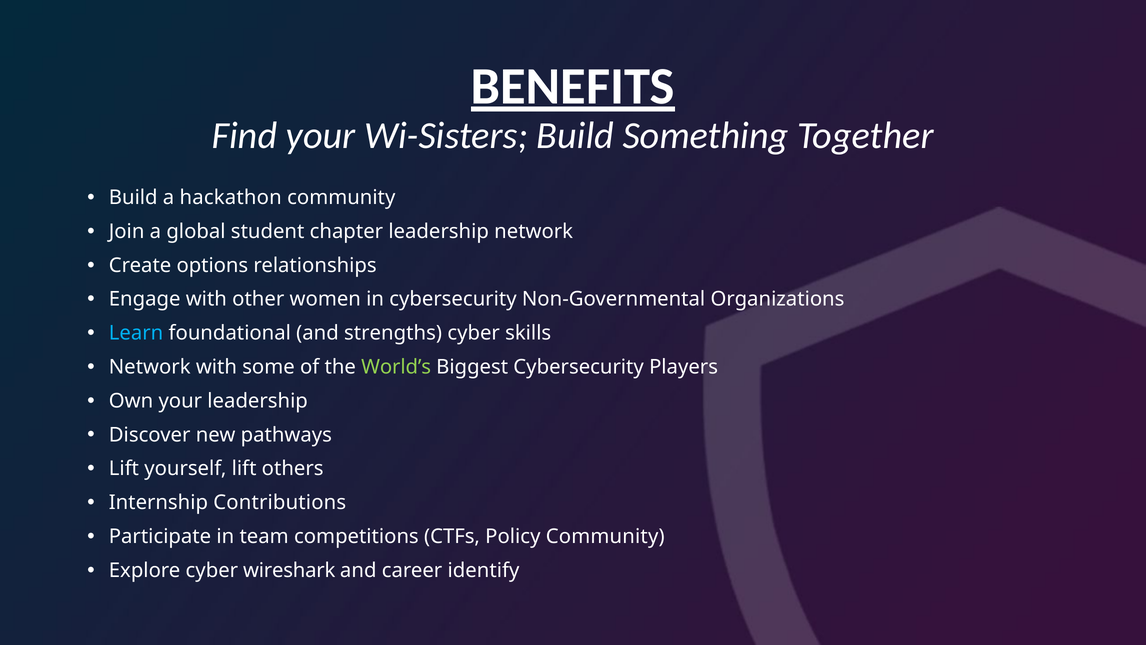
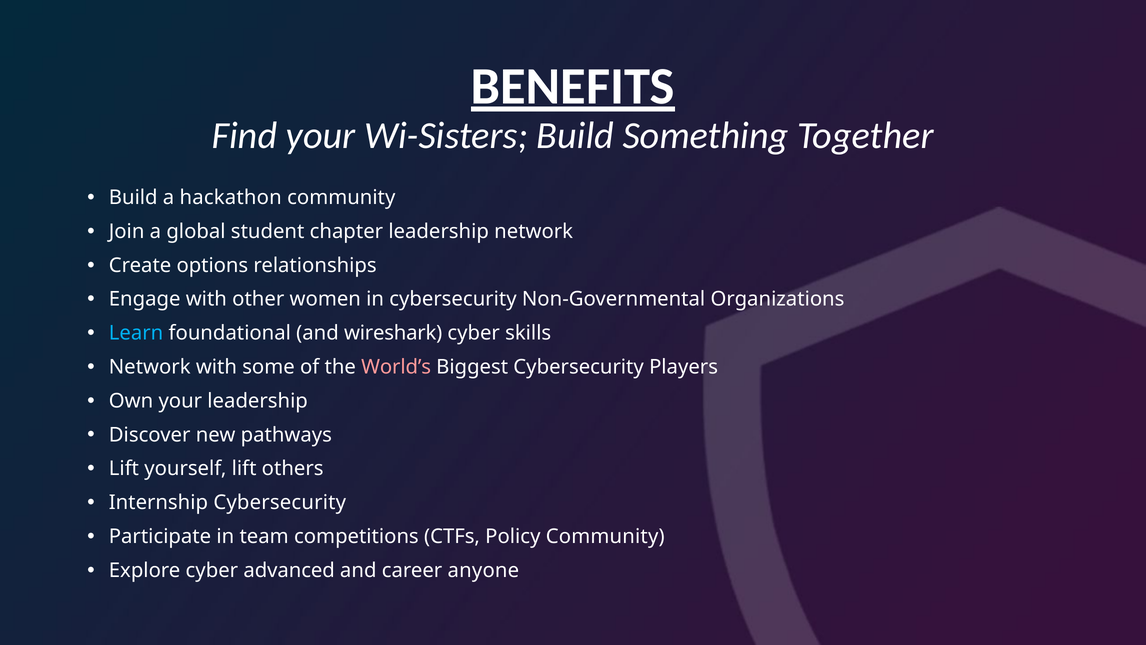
strengths: strengths -> wireshark
World’s colour: light green -> pink
Internship Contributions: Contributions -> Cybersecurity
wireshark: wireshark -> advanced
identify: identify -> anyone
